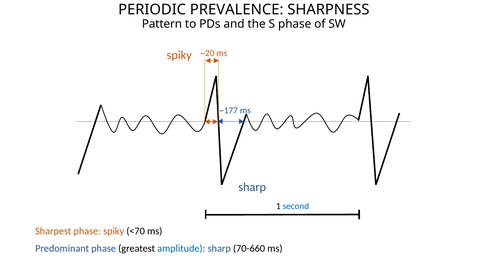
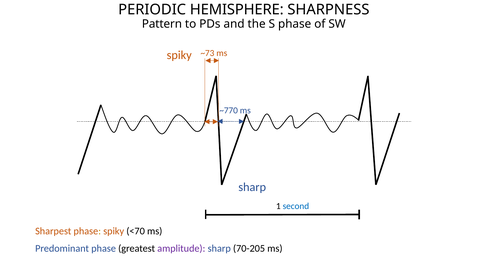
PREVALENCE: PREVALENCE -> HEMISPHERE
~20: ~20 -> ~73
~177: ~177 -> ~770
amplitude colour: blue -> purple
70-660: 70-660 -> 70-205
